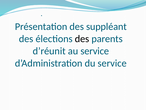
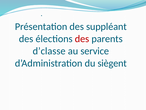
des at (82, 39) colour: black -> red
d’réunit: d’réunit -> d’classe
du service: service -> siègent
